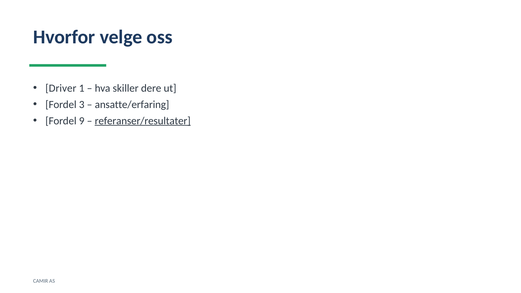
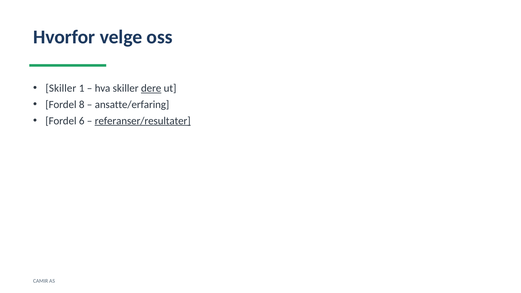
Driver at (61, 88): Driver -> Skiller
dere underline: none -> present
3: 3 -> 8
9: 9 -> 6
